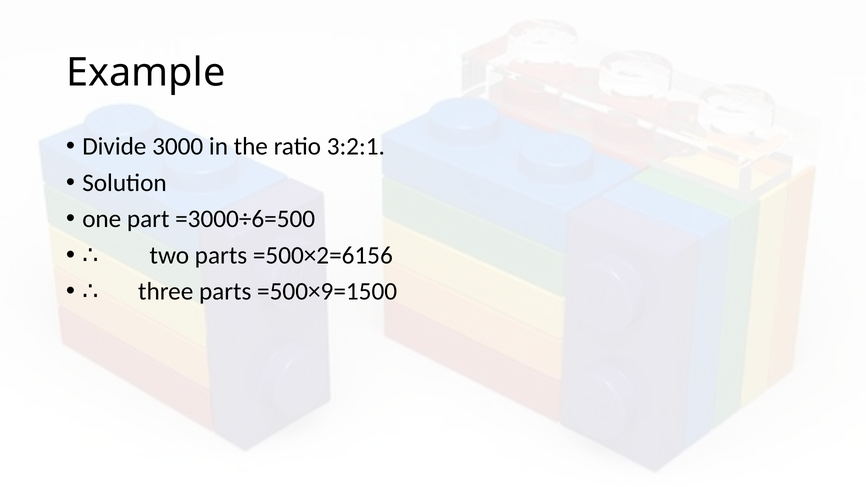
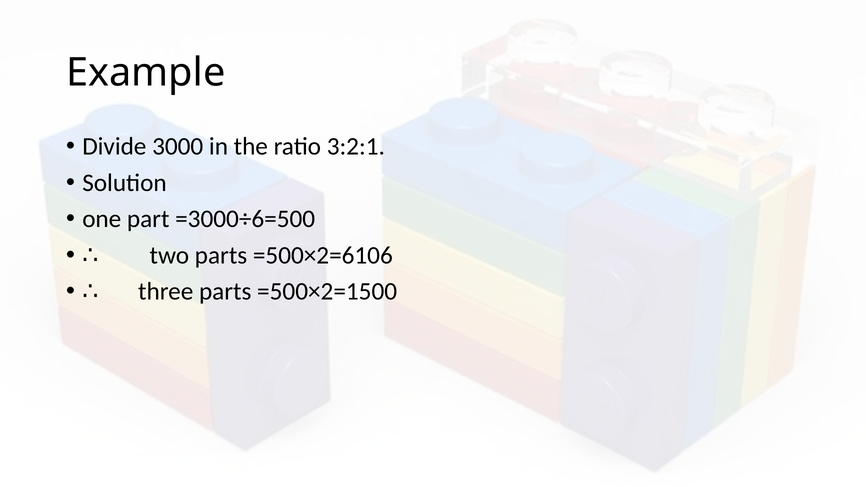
=500×2=6156: =500×2=6156 -> =500×2=6106
=500×9=1500: =500×9=1500 -> =500×2=1500
